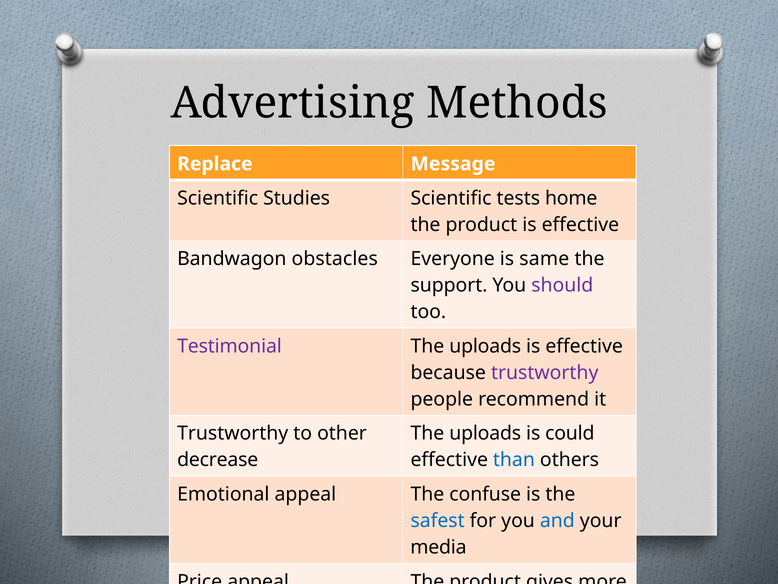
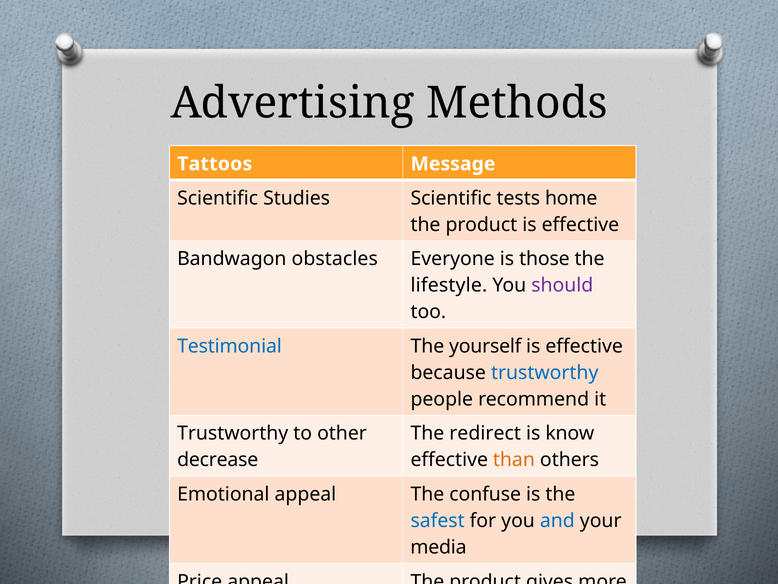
Replace: Replace -> Tattoos
same: same -> those
support: support -> lifestyle
Testimonial colour: purple -> blue
uploads at (485, 346): uploads -> yourself
trustworthy at (545, 372) colour: purple -> blue
uploads at (485, 433): uploads -> redirect
could: could -> know
than colour: blue -> orange
